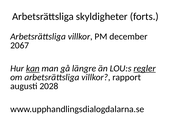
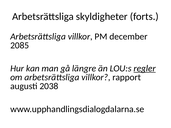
2067: 2067 -> 2085
kan underline: present -> none
2028: 2028 -> 2038
